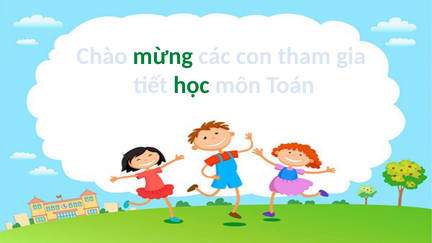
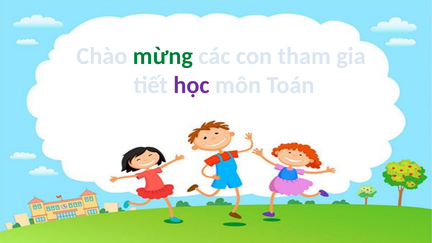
học colour: green -> purple
